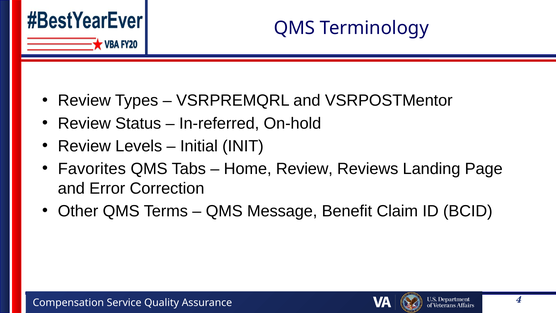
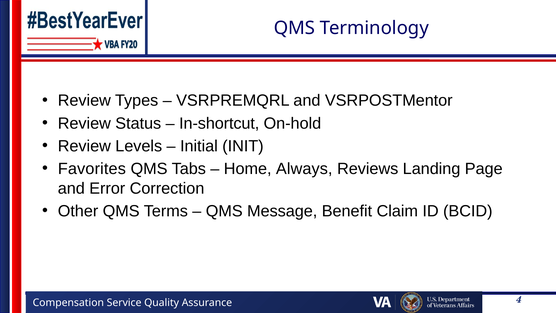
In-referred: In-referred -> In-shortcut
Home Review: Review -> Always
